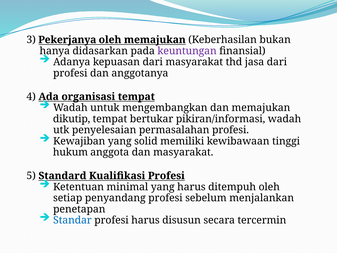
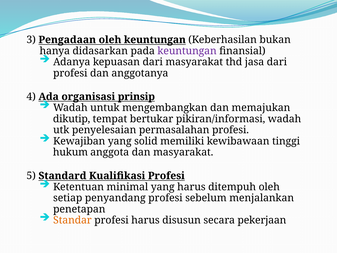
Pekerjanya: Pekerjanya -> Pengadaan
oleh memajukan: memajukan -> keuntungan
organisasi tempat: tempat -> prinsip
Standar colour: blue -> orange
tercermin: tercermin -> pekerjaan
